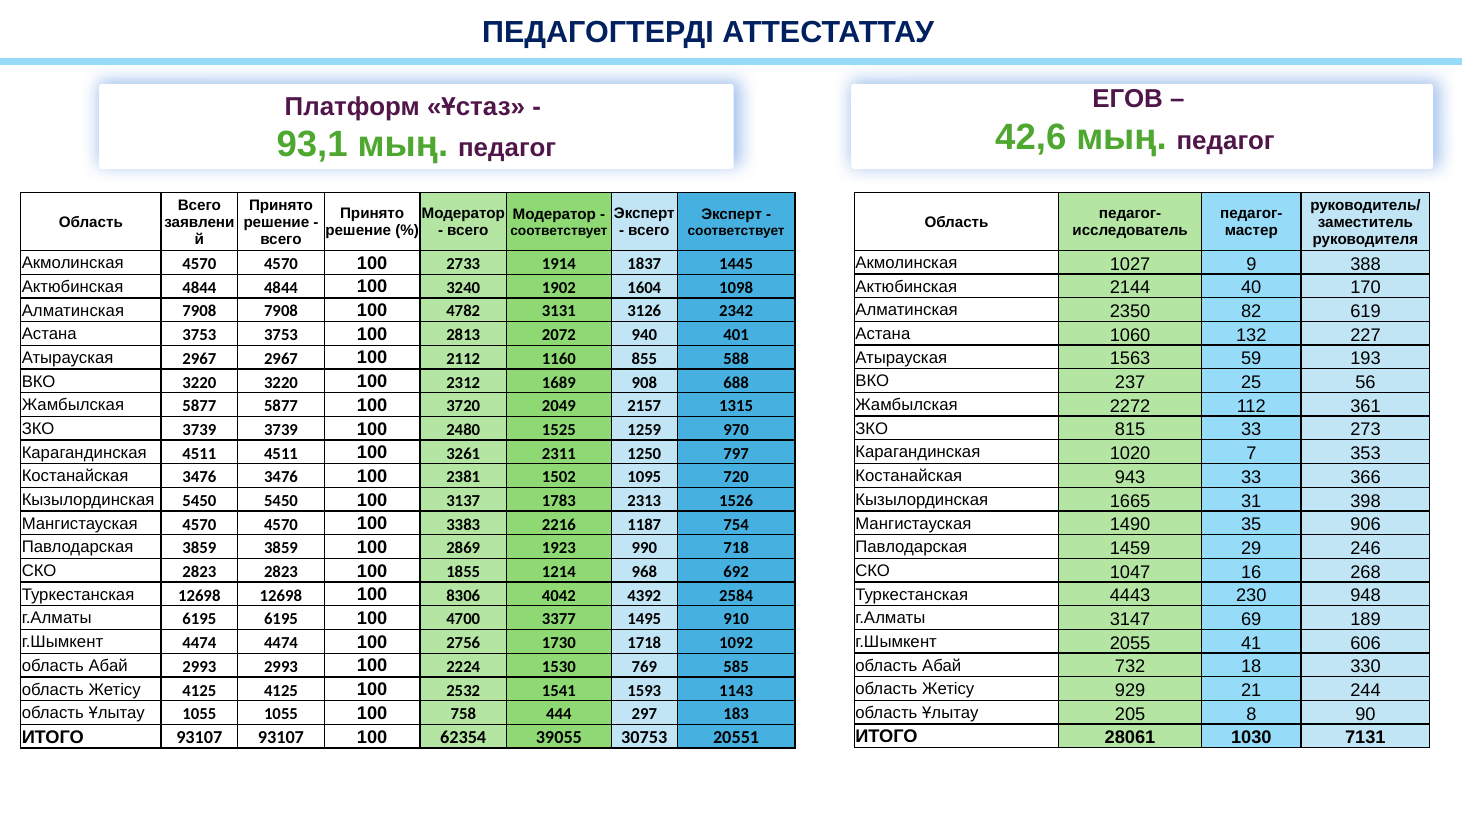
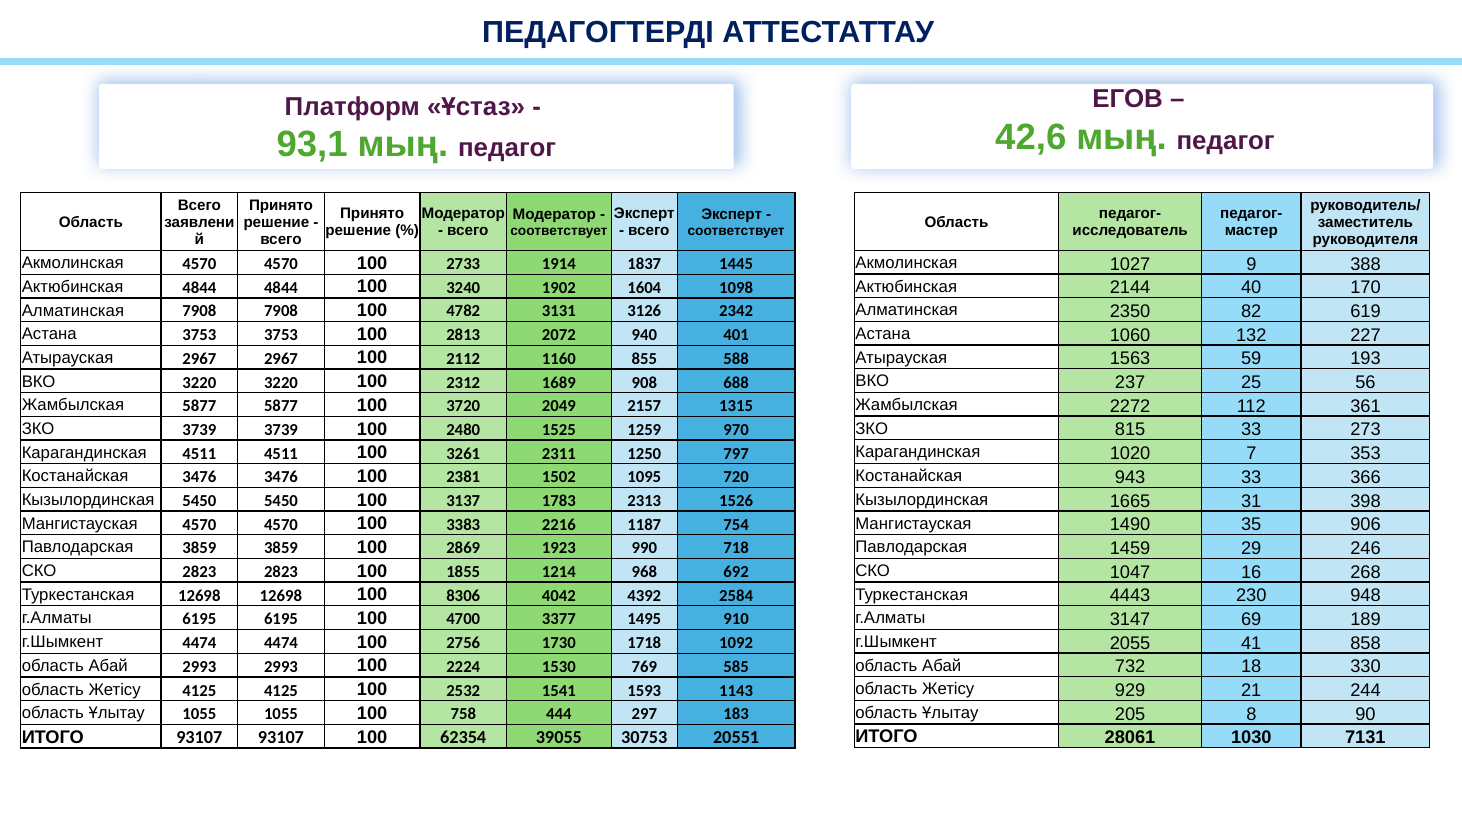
606: 606 -> 858
